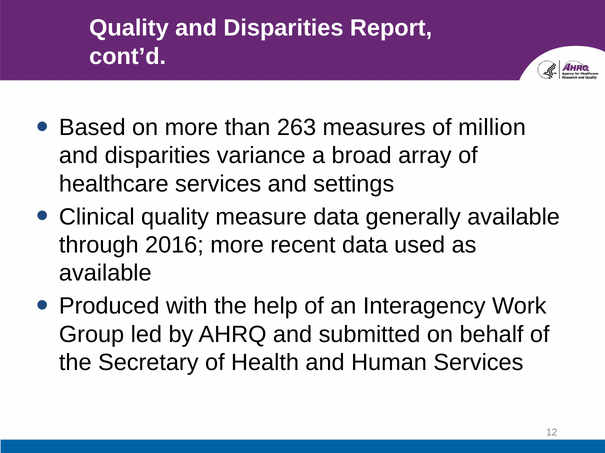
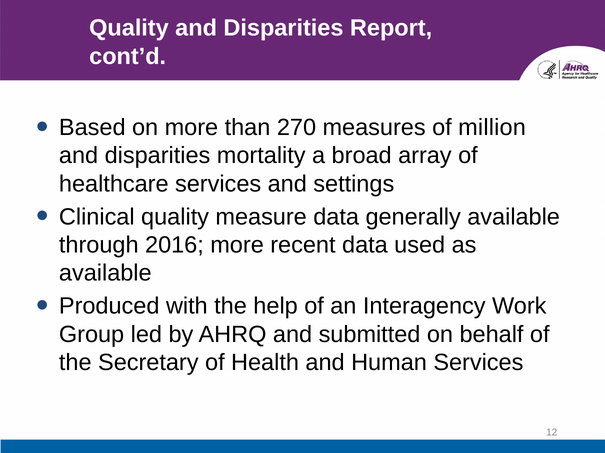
263: 263 -> 270
variance: variance -> mortality
